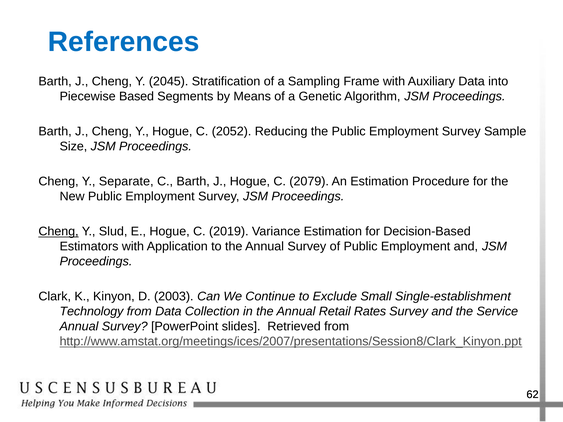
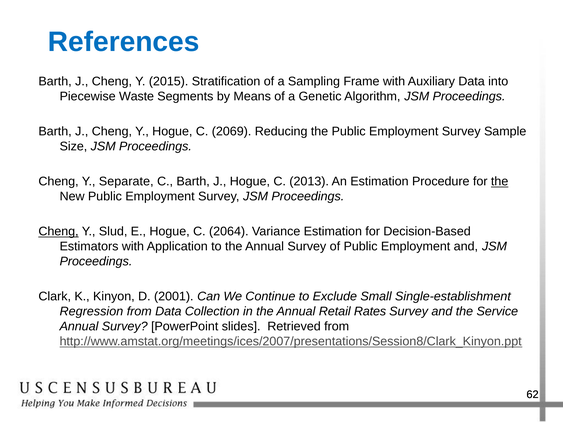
2045: 2045 -> 2015
Based: Based -> Waste
2052: 2052 -> 2069
2079: 2079 -> 2013
the at (500, 182) underline: none -> present
2019: 2019 -> 2064
2003: 2003 -> 2001
Technology: Technology -> Regression
